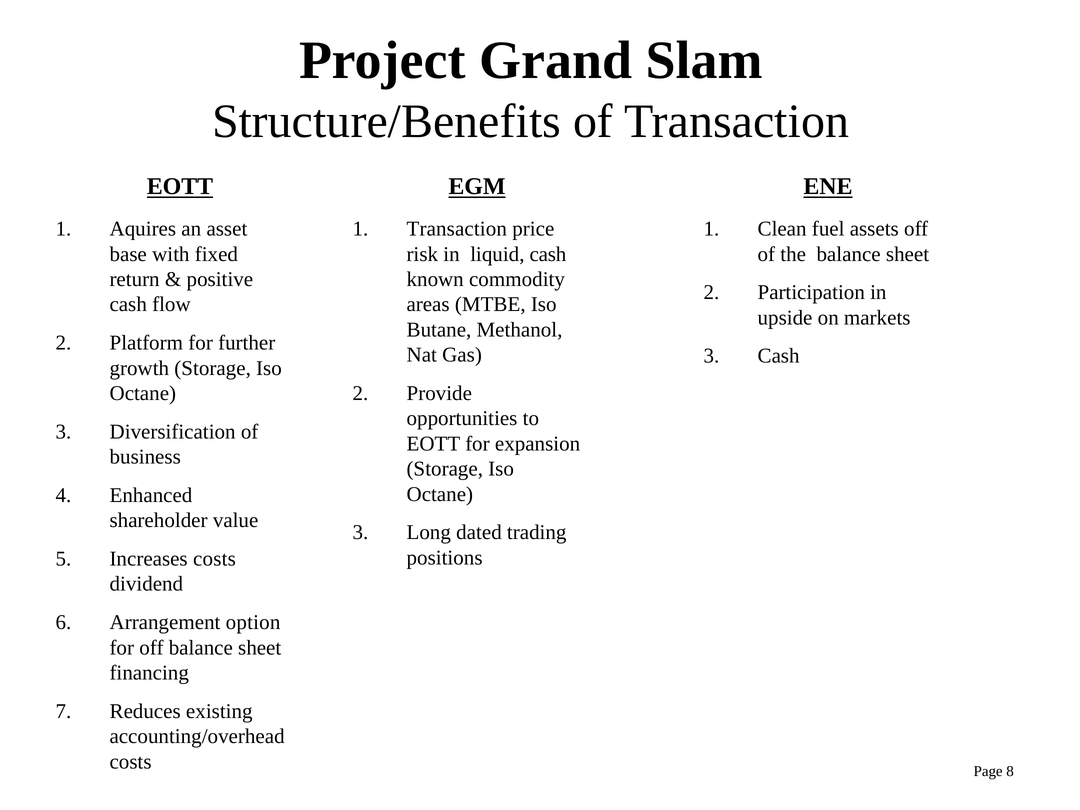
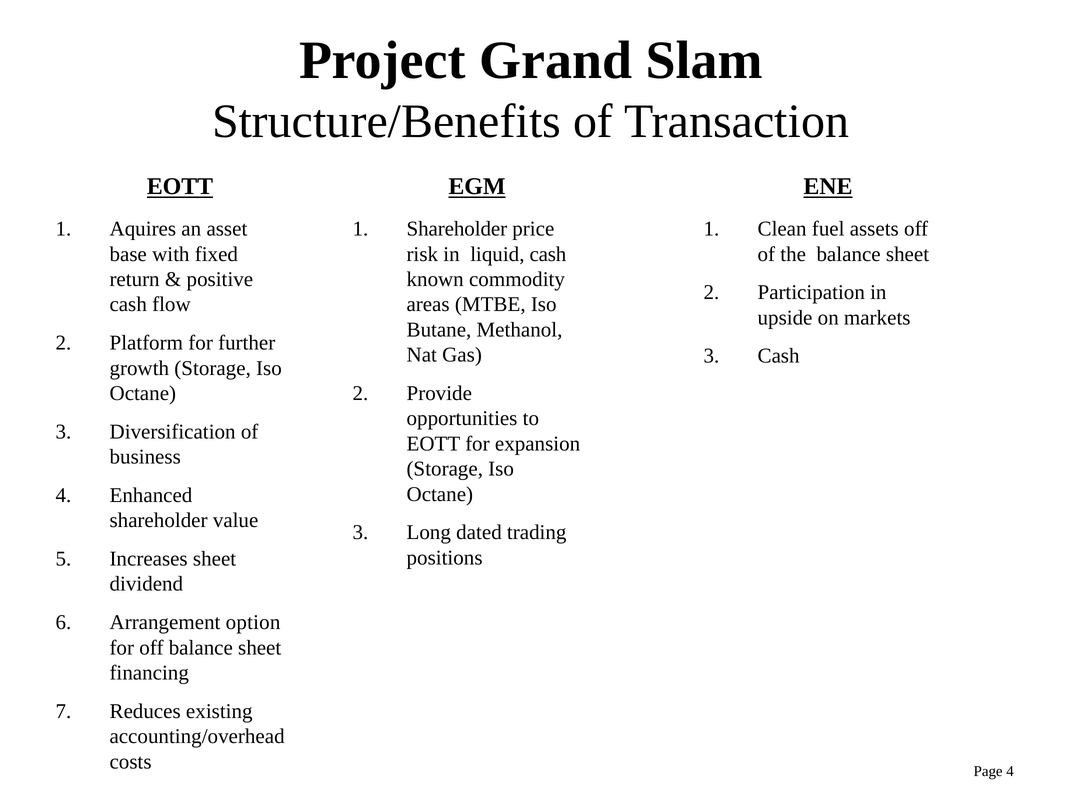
Transaction at (457, 229): Transaction -> Shareholder
Increases costs: costs -> sheet
Page 8: 8 -> 4
